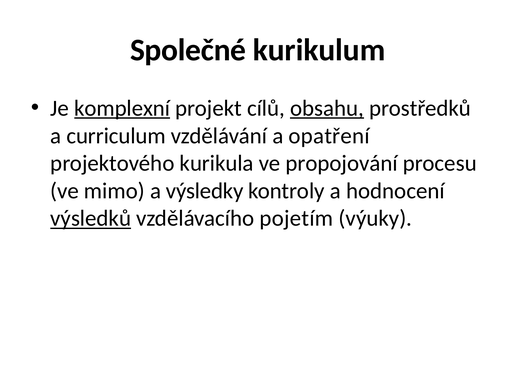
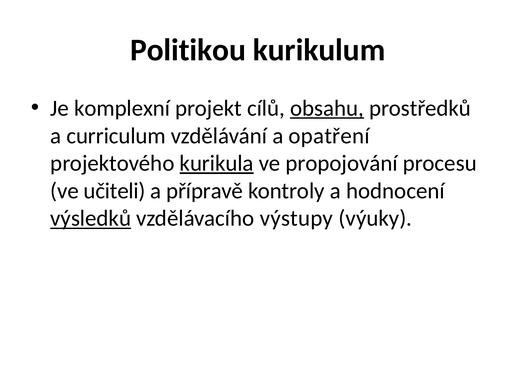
Společné: Společné -> Politikou
komplexní underline: present -> none
kurikula underline: none -> present
mimo: mimo -> učiteli
výsledky: výsledky -> přípravě
pojetím: pojetím -> výstupy
